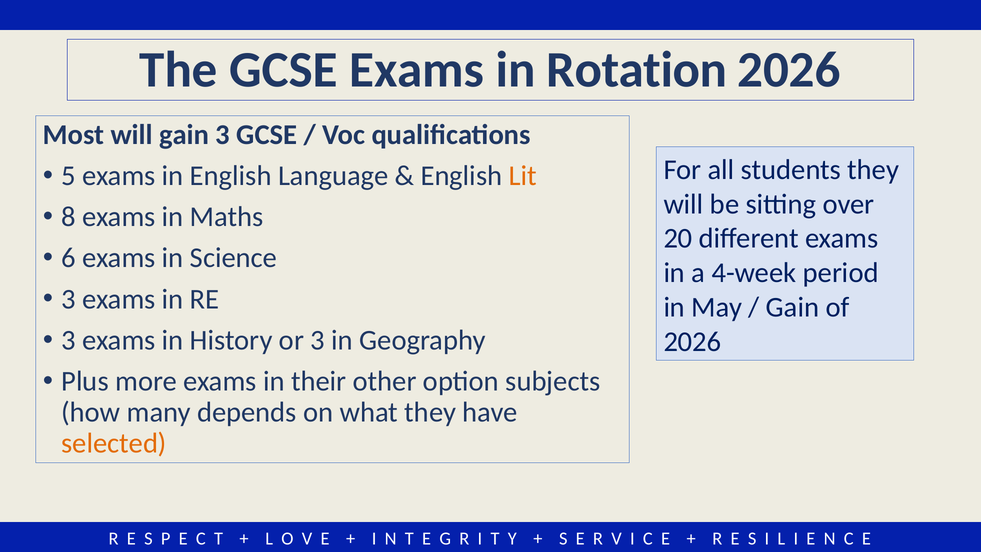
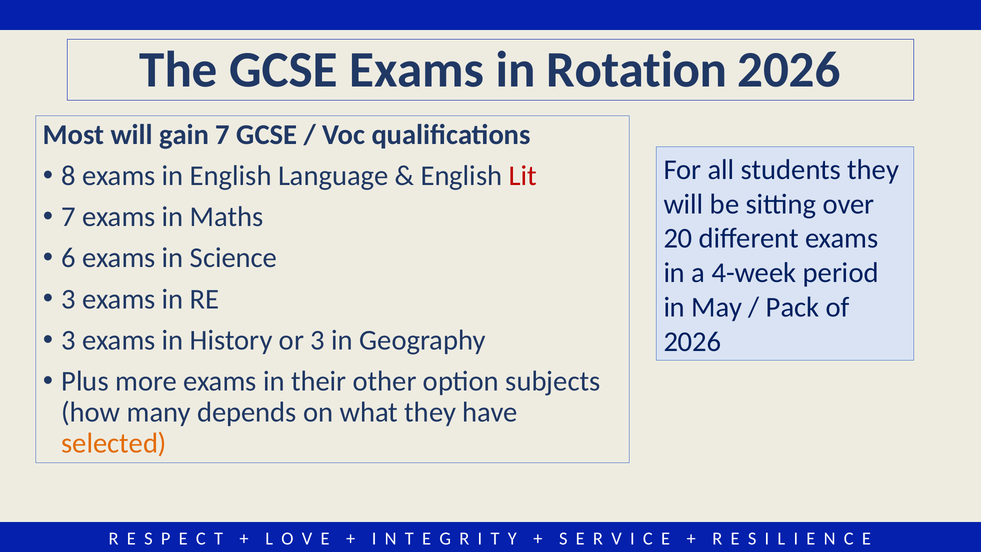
gain 3: 3 -> 7
5: 5 -> 8
Lit colour: orange -> red
8 at (69, 217): 8 -> 7
Gain at (793, 307): Gain -> Pack
